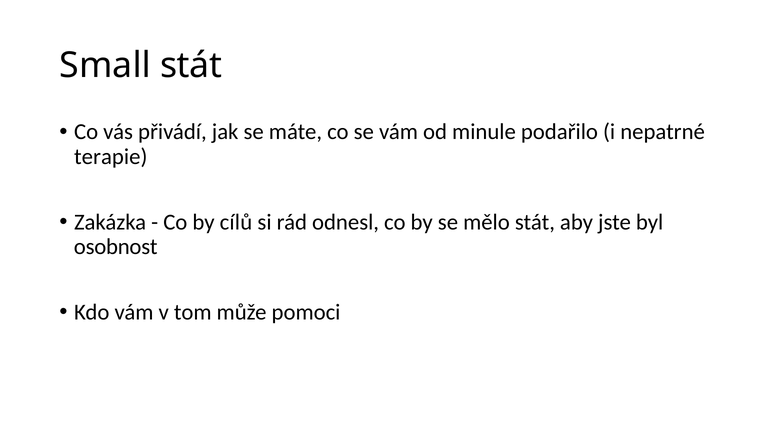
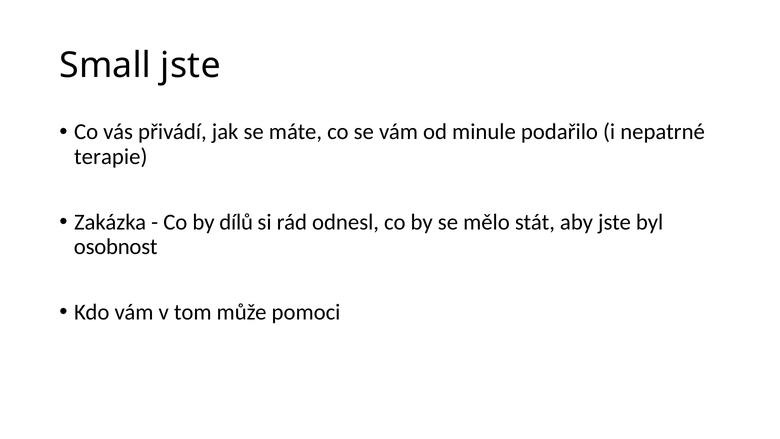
Small stát: stát -> jste
cílů: cílů -> dílů
